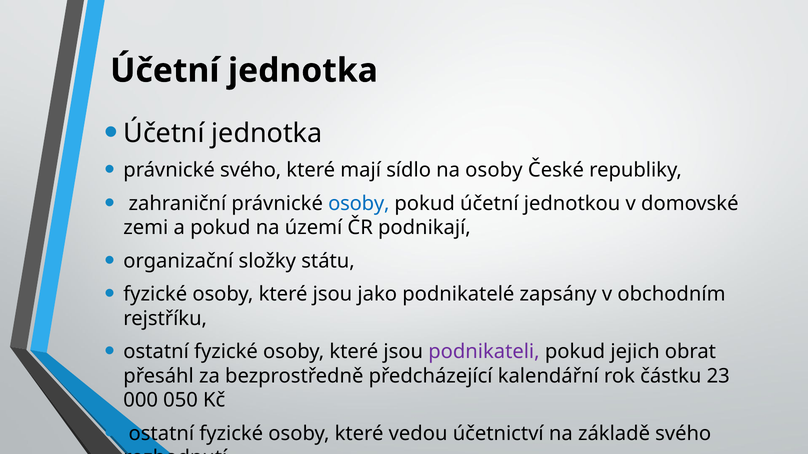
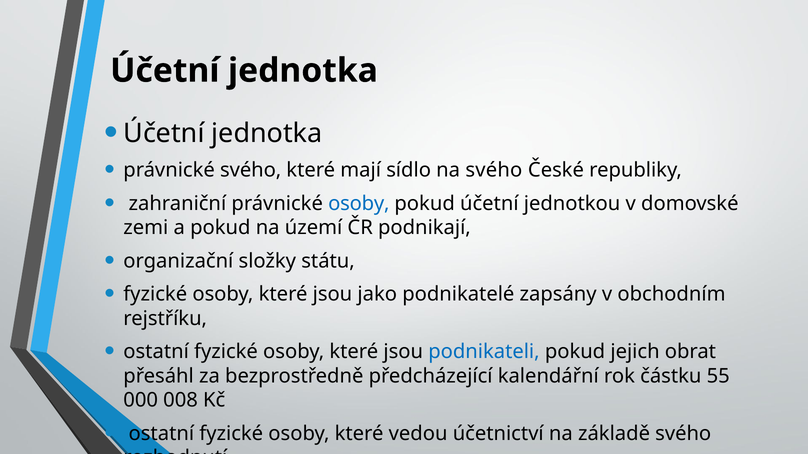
na osoby: osoby -> svého
podnikateli colour: purple -> blue
23: 23 -> 55
050: 050 -> 008
